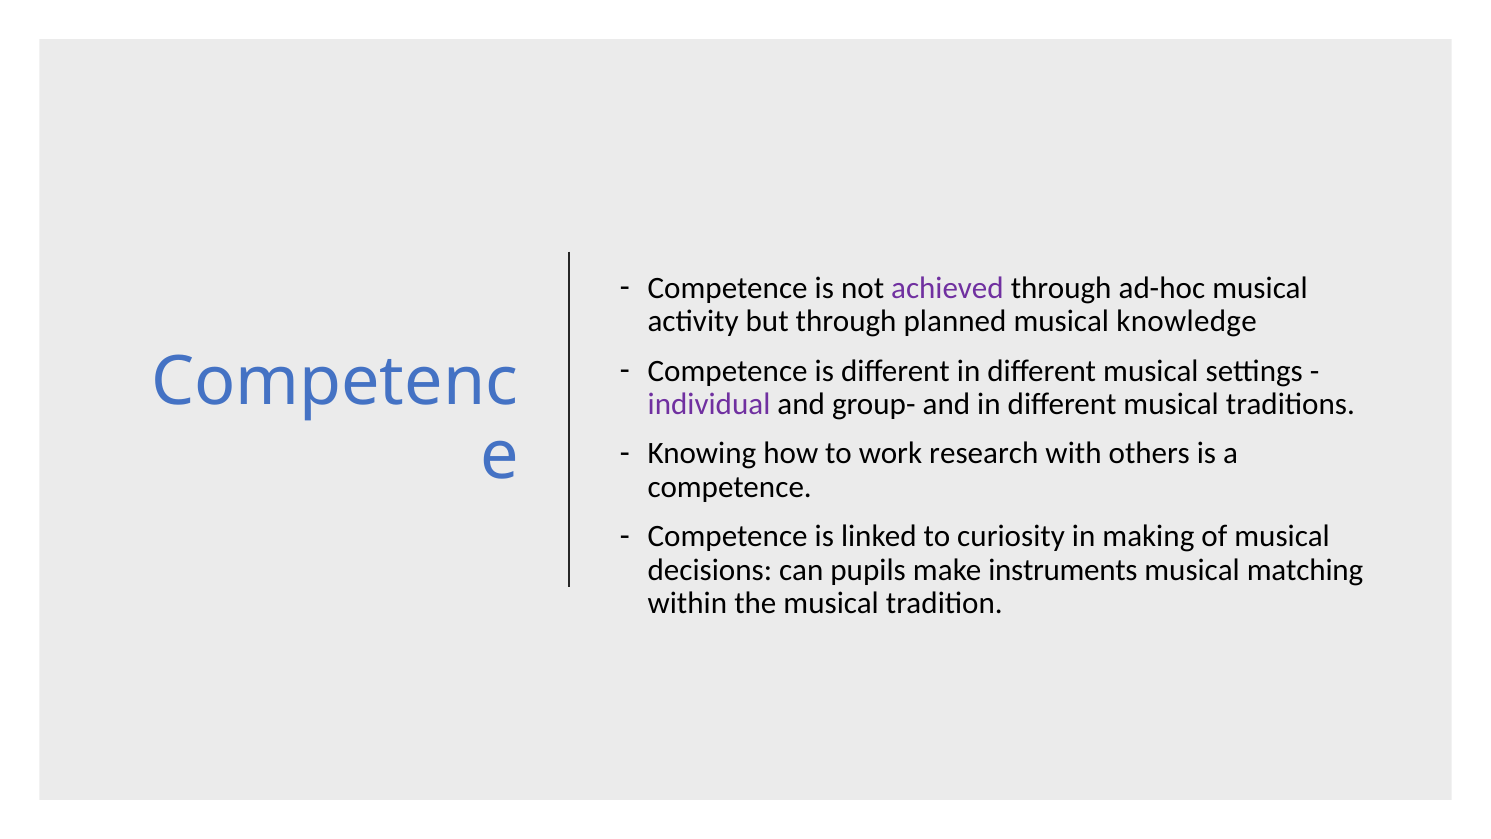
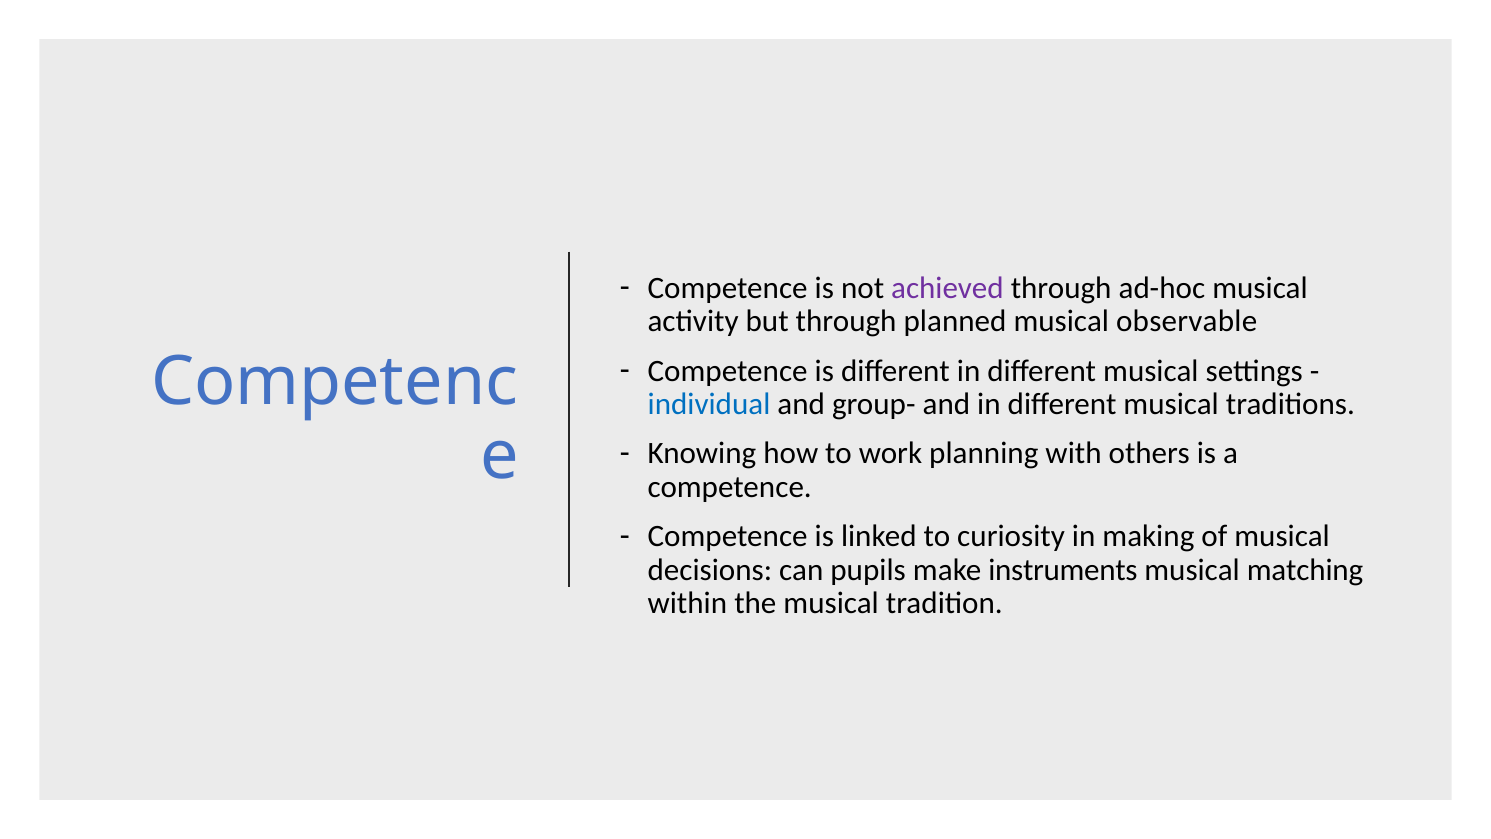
knowledge: knowledge -> observable
individual colour: purple -> blue
research: research -> planning
